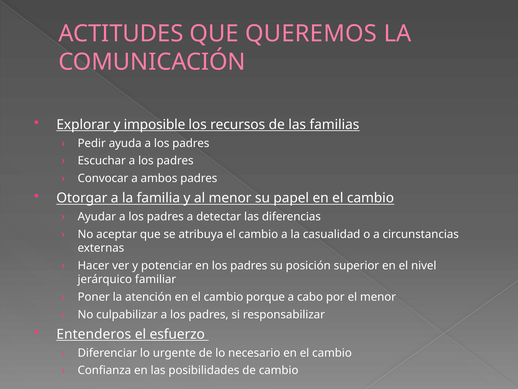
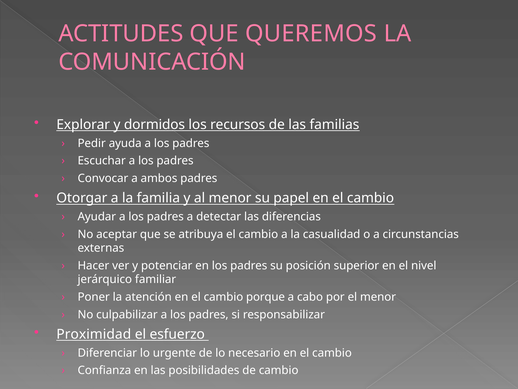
imposible: imposible -> dormidos
Entenderos: Entenderos -> Proximidad
